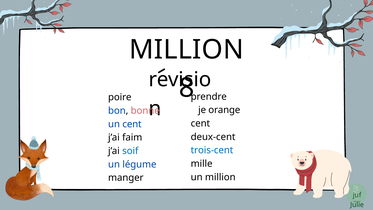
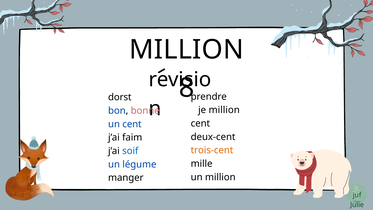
poire: poire -> dorst
je orange: orange -> million
trois-cent colour: blue -> orange
